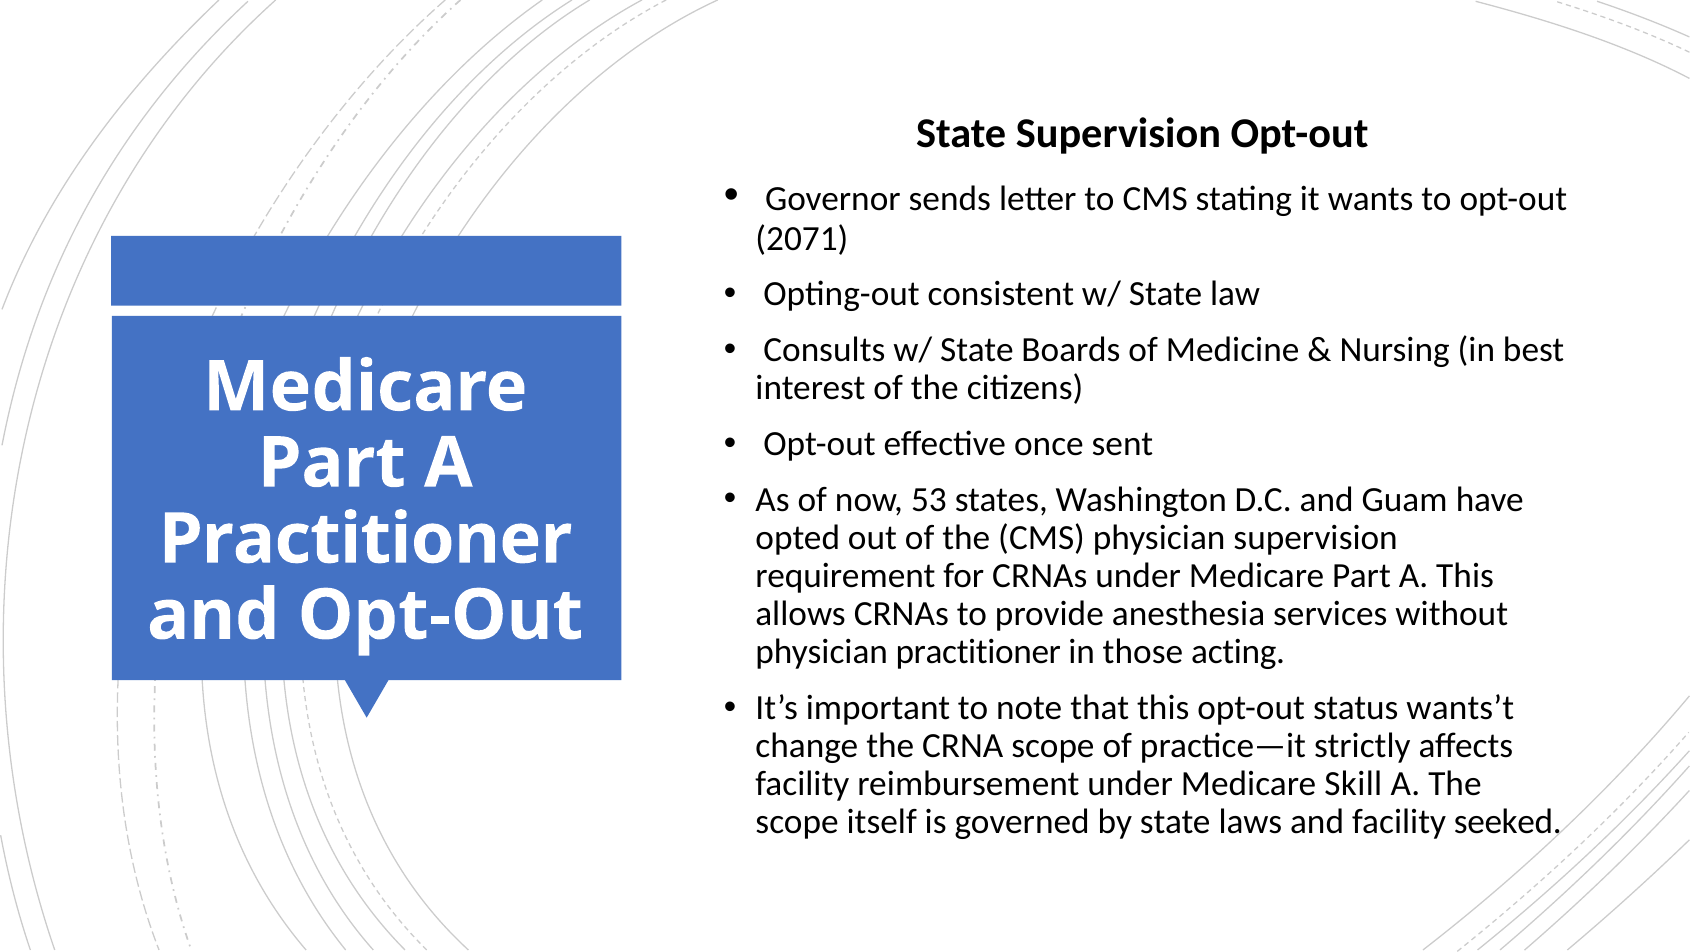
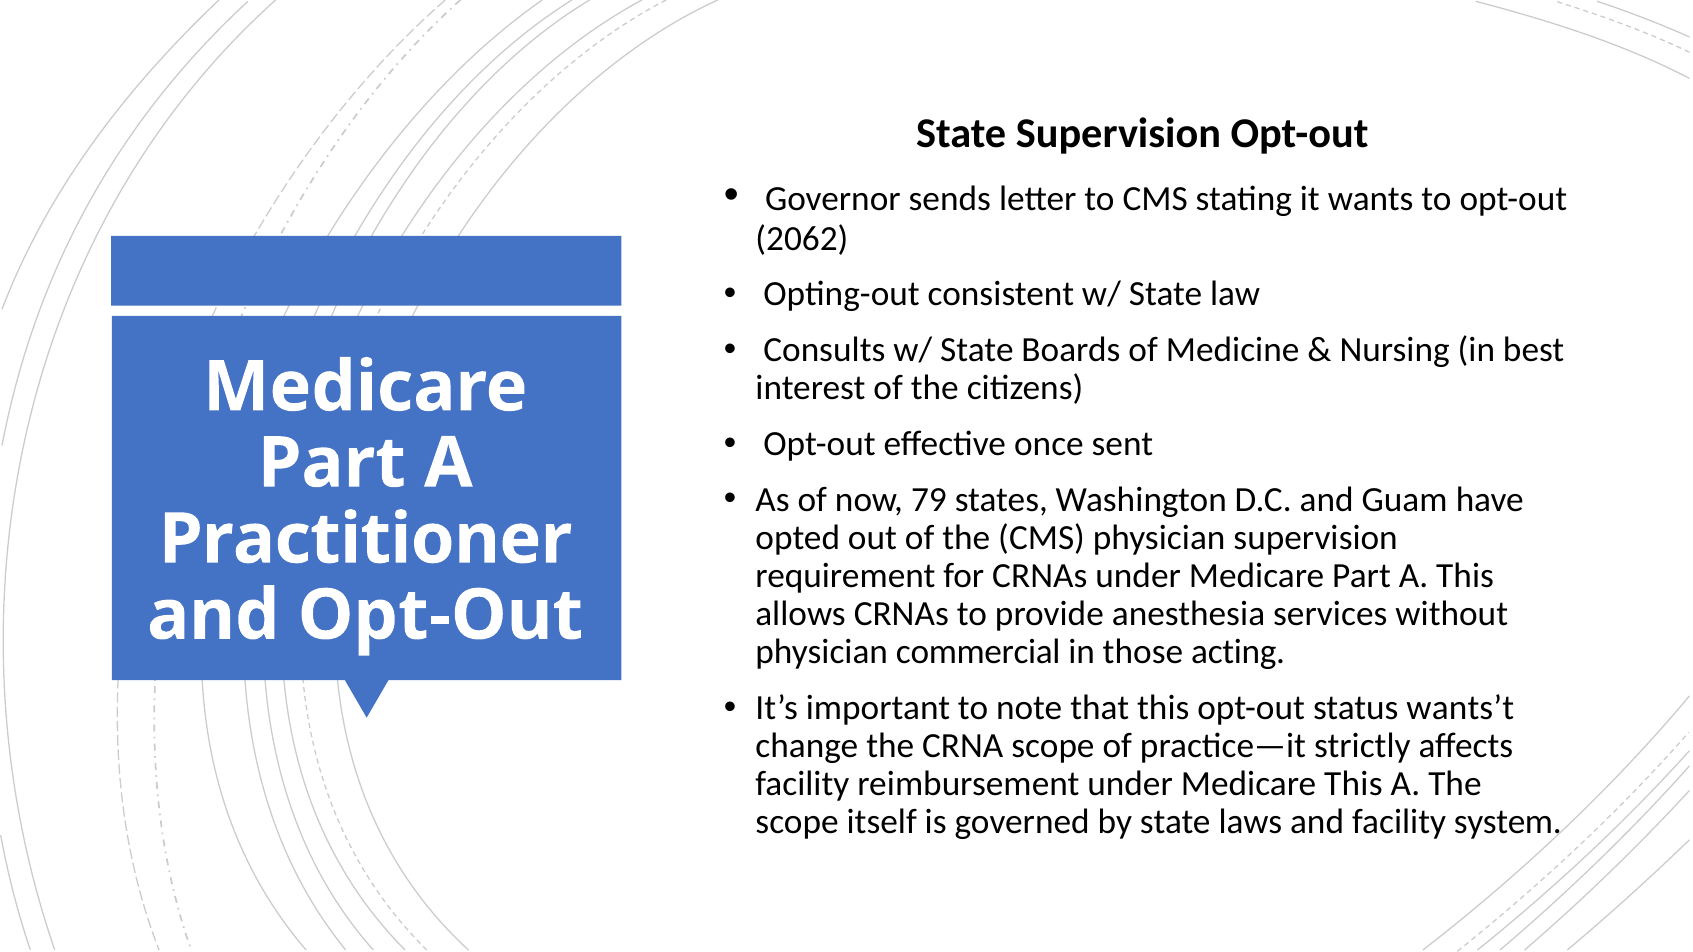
2071: 2071 -> 2062
53: 53 -> 79
physician practitioner: practitioner -> commercial
Medicare Skill: Skill -> This
seeked: seeked -> system
